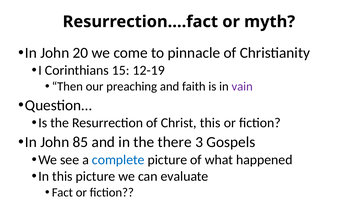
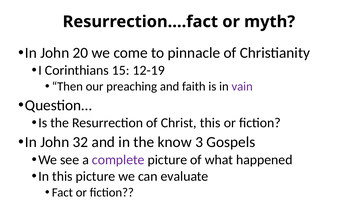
85: 85 -> 32
there: there -> know
complete colour: blue -> purple
